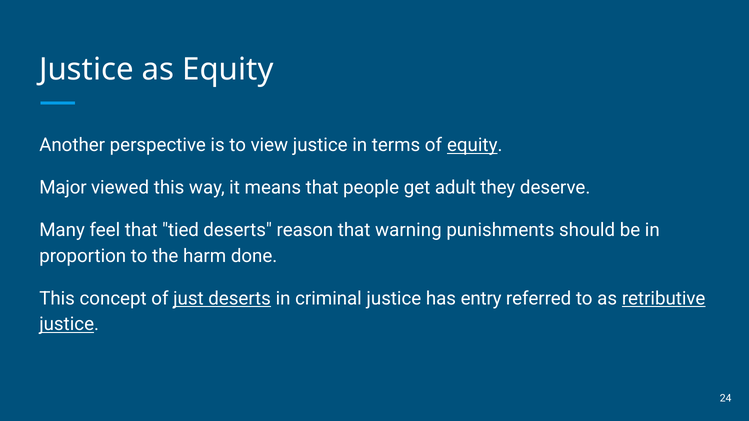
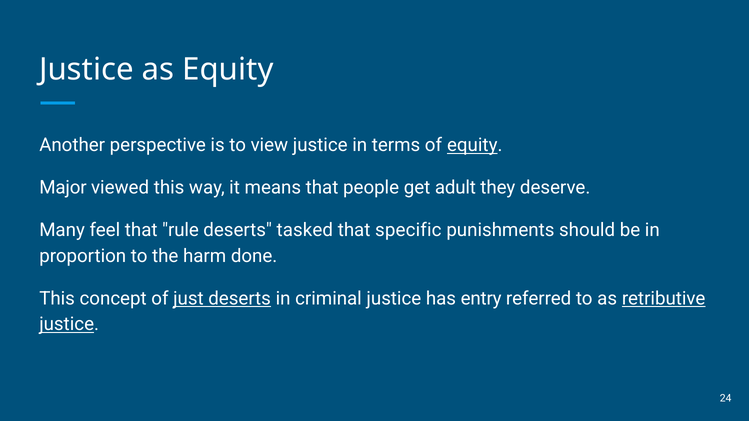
tied: tied -> rule
reason: reason -> tasked
warning: warning -> specific
